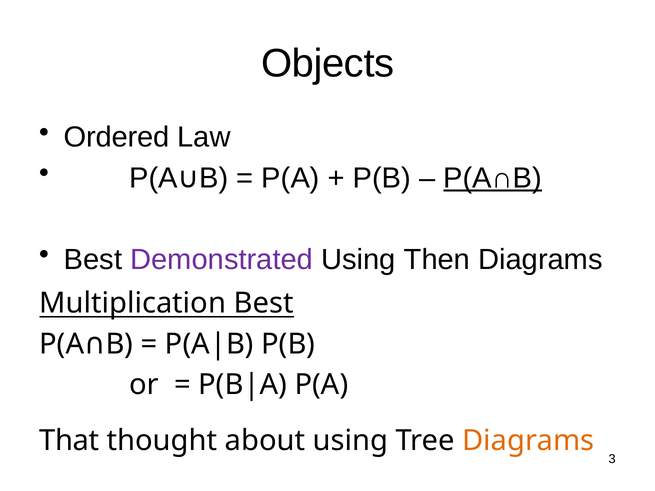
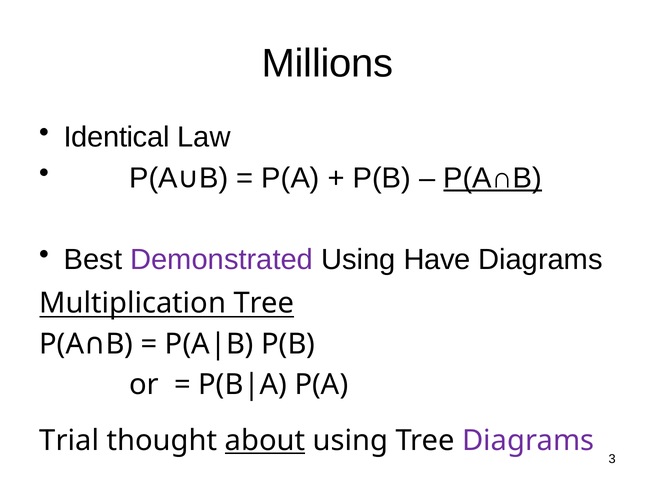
Objects: Objects -> Millions
Ordered: Ordered -> Identical
Then: Then -> Have
Multiplication Best: Best -> Tree
That: That -> Trial
about underline: none -> present
Diagrams at (528, 441) colour: orange -> purple
